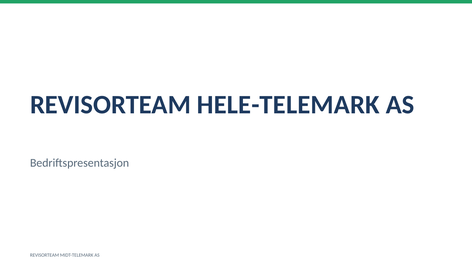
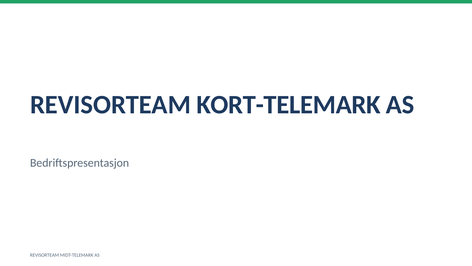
HELE-TELEMARK: HELE-TELEMARK -> KORT-TELEMARK
